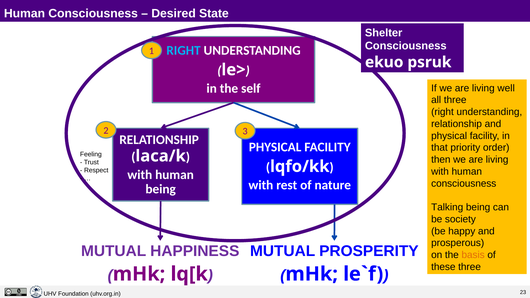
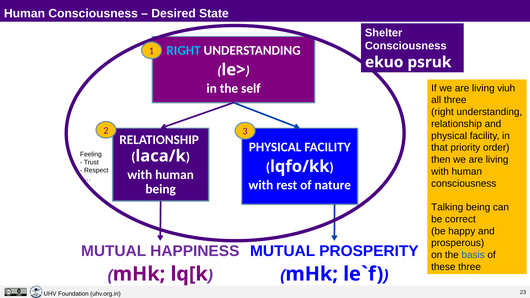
well: well -> viuh
society: society -> correct
basis colour: orange -> blue
